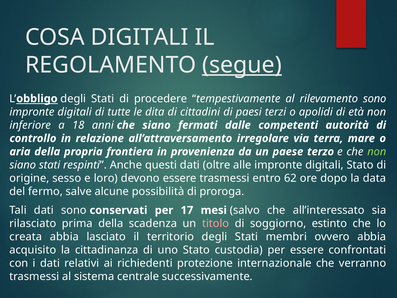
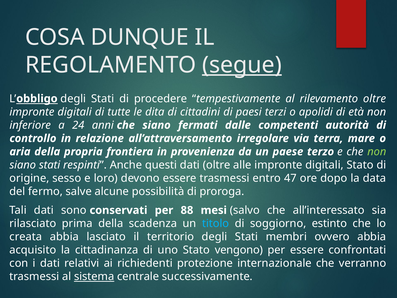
COSA DIGITALI: DIGITALI -> DUNQUE
rilevamento sono: sono -> oltre
18: 18 -> 24
62: 62 -> 47
17: 17 -> 88
titolo colour: pink -> light blue
custodia: custodia -> vengono
sistema underline: none -> present
